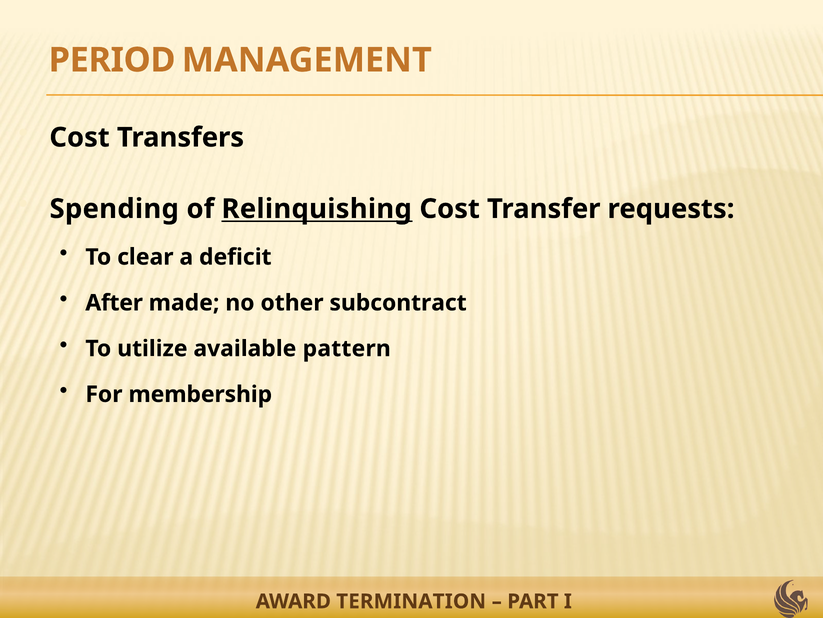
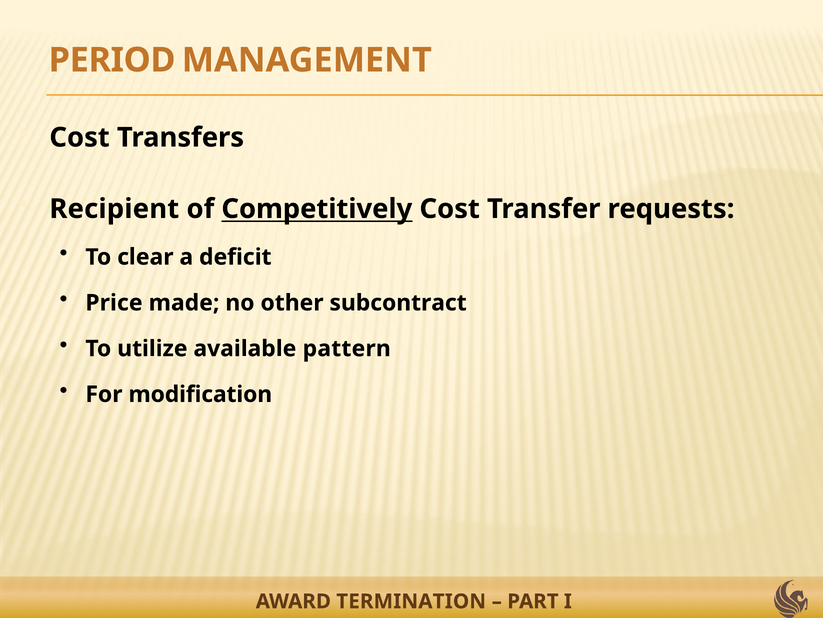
Spending: Spending -> Recipient
Relinquishing: Relinquishing -> Competitively
After: After -> Price
membership: membership -> modification
